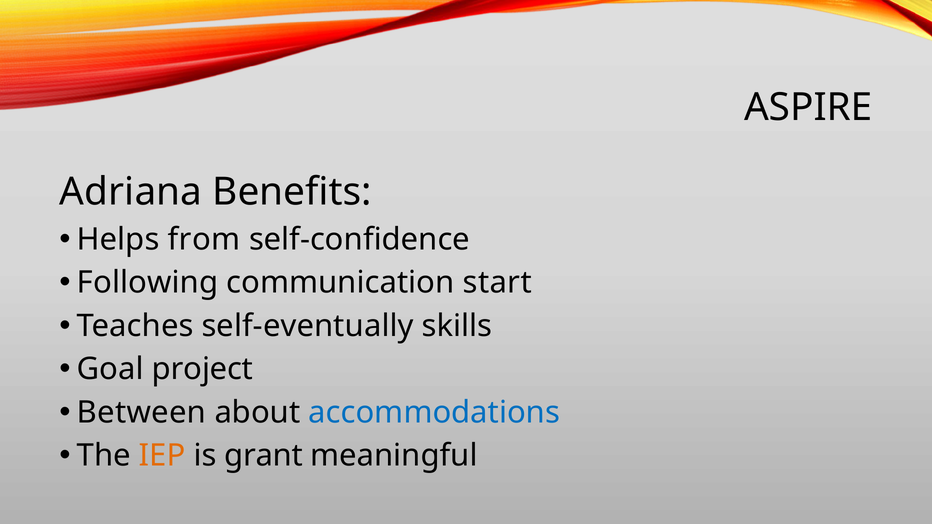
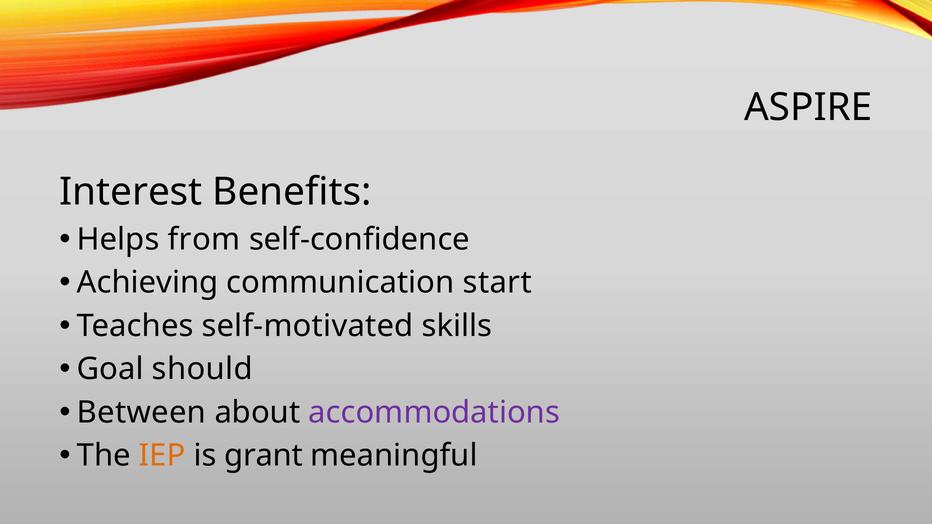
Adriana: Adriana -> Interest
Following: Following -> Achieving
self-eventually: self-eventually -> self-motivated
project: project -> should
accommodations colour: blue -> purple
